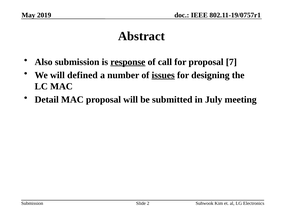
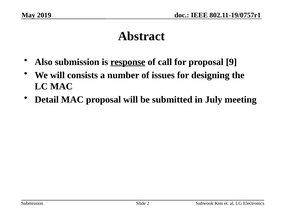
7: 7 -> 9
defined: defined -> consists
issues underline: present -> none
